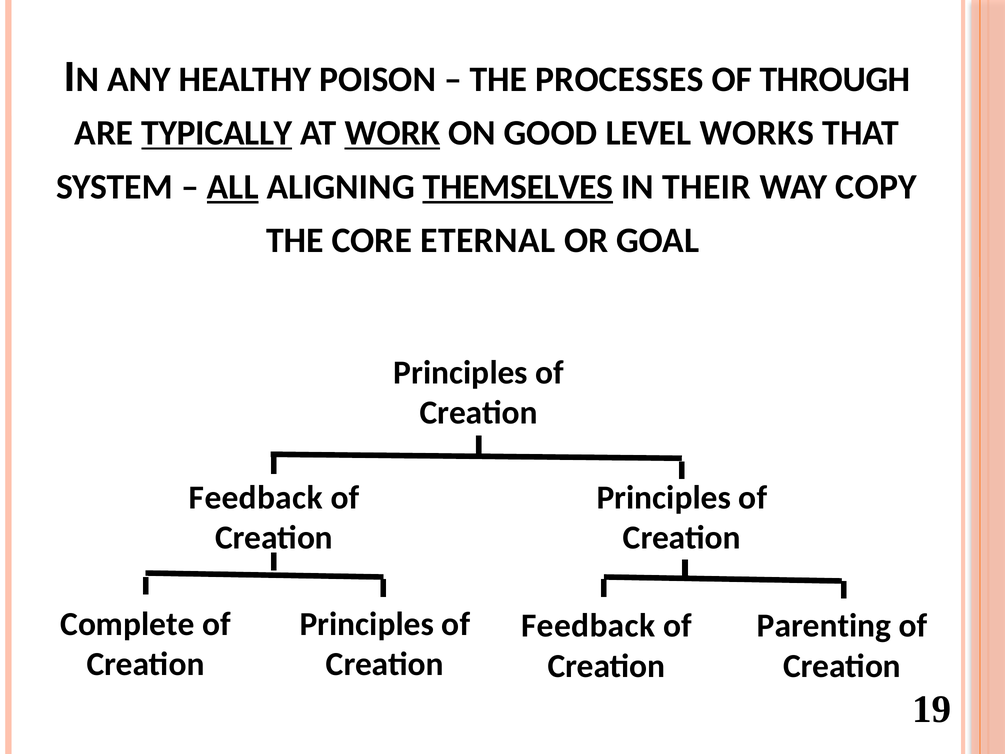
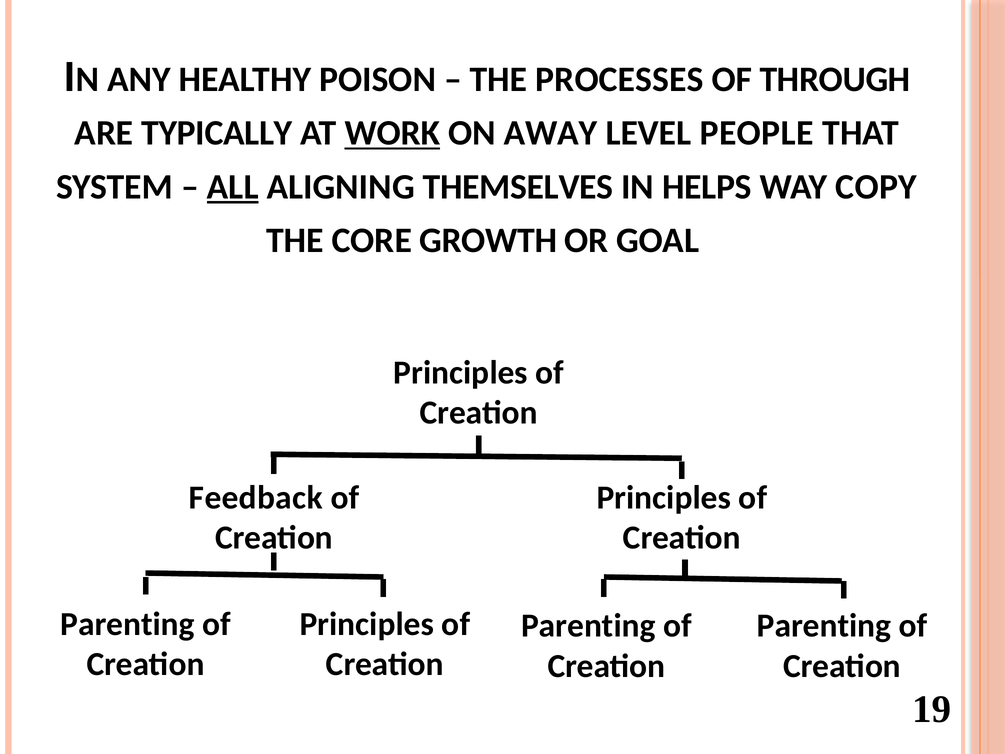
TYPICALLY underline: present -> none
GOOD: GOOD -> AWAY
WORKS: WORKS -> PEOPLE
THEMSELVES underline: present -> none
THEIR: THEIR -> HELPS
ETERNAL: ETERNAL -> GROWTH
Complete at (127, 624): Complete -> Parenting
Feedback at (588, 626): Feedback -> Parenting
